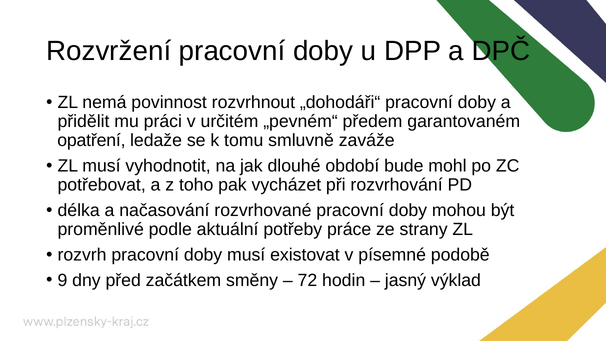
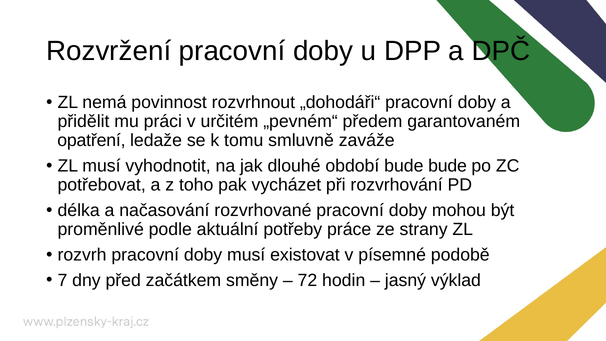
bude mohl: mohl -> bude
9: 9 -> 7
